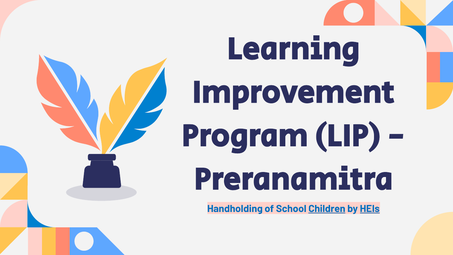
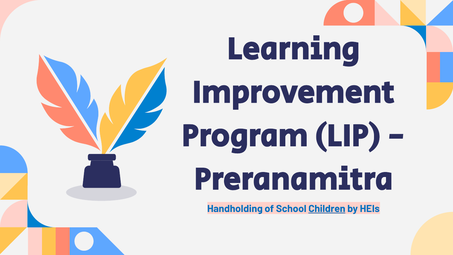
HEIs underline: present -> none
